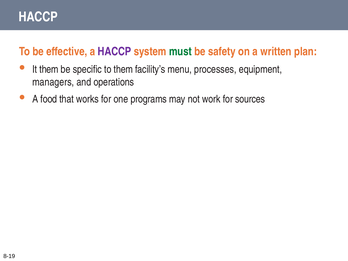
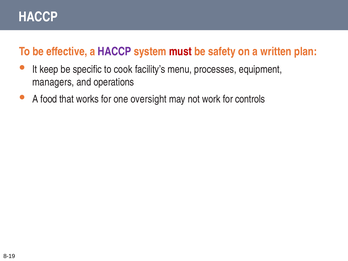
must colour: green -> red
It them: them -> keep
to them: them -> cook
programs: programs -> oversight
sources: sources -> controls
